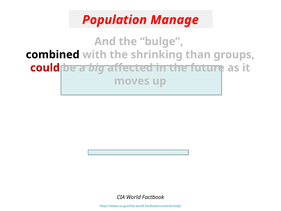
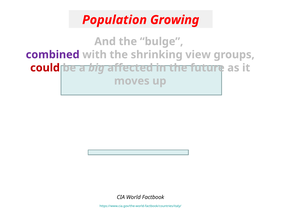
Manage: Manage -> Growing
combined colour: black -> purple
than: than -> view
